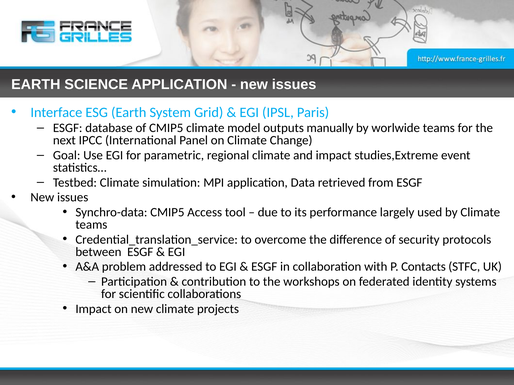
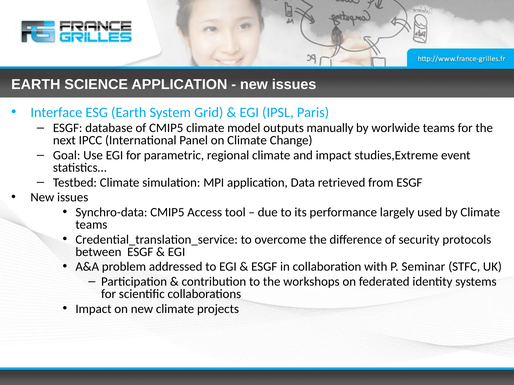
Contacts: Contacts -> Seminar
